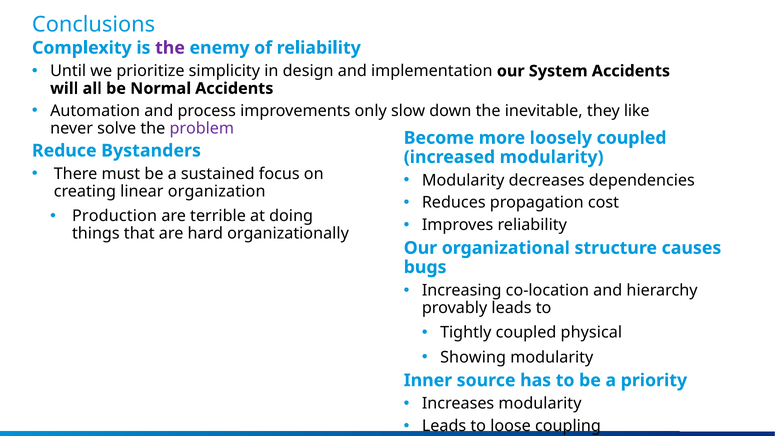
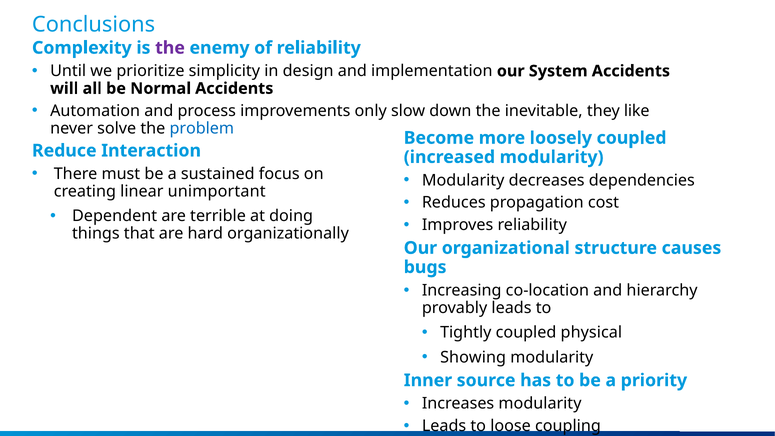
problem colour: purple -> blue
Bystanders: Bystanders -> Interaction
organization: organization -> unimportant
Production: Production -> Dependent
